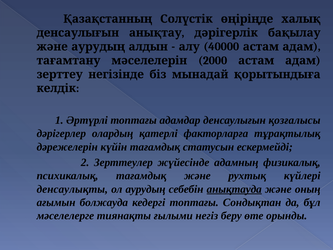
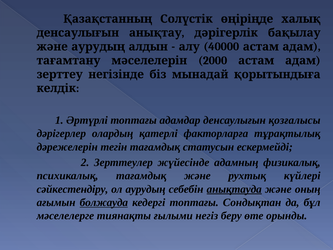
күйін: күйін -> тегін
денсаулықты: денсаулықты -> сәйкестендіру
болжауда underline: none -> present
